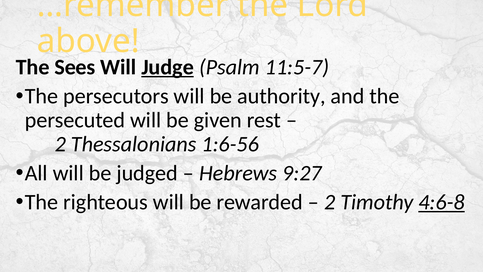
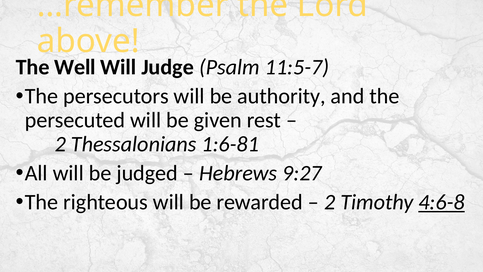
Sees: Sees -> Well
Judge underline: present -> none
1:6-56: 1:6-56 -> 1:6-81
